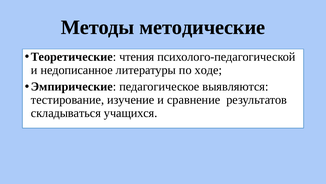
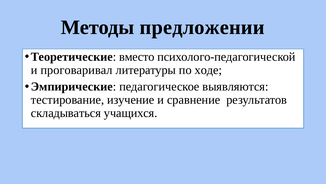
методические: методические -> предложении
чтения: чтения -> вместо
недописанное: недописанное -> проговаривал
